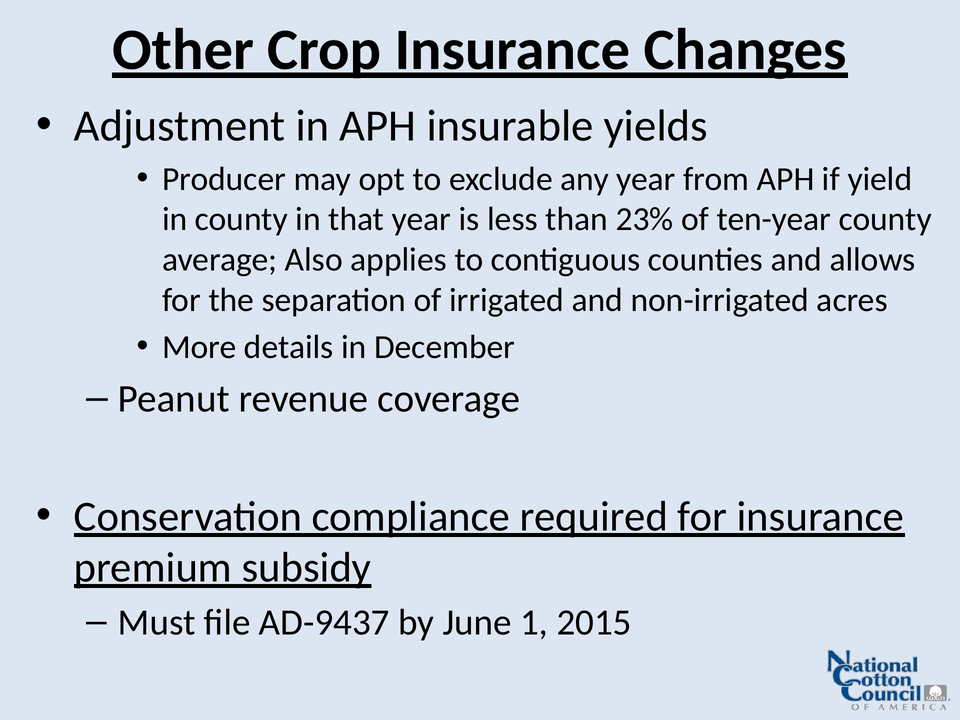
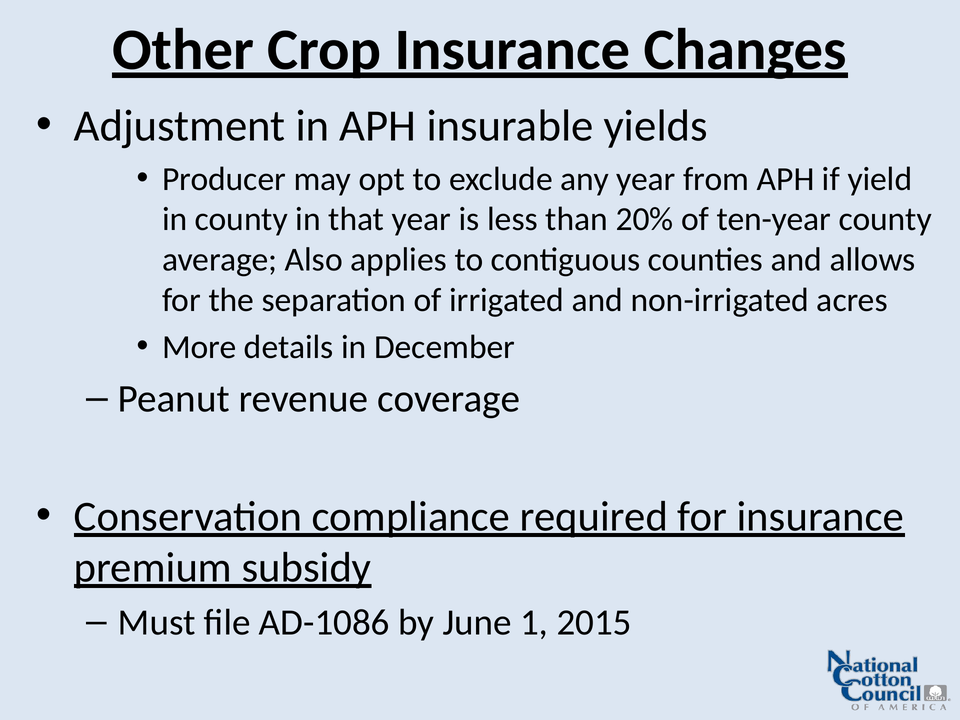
23%: 23% -> 20%
AD-9437: AD-9437 -> AD-1086
